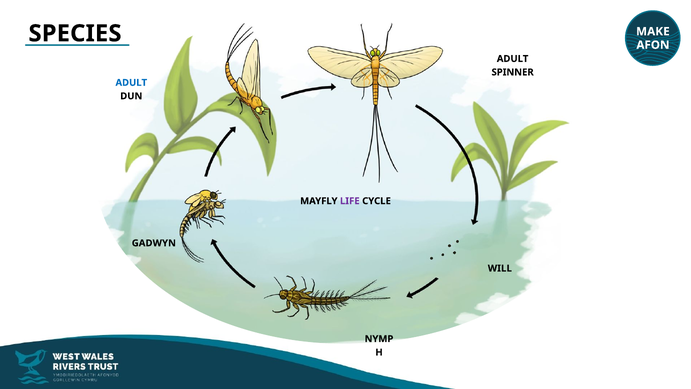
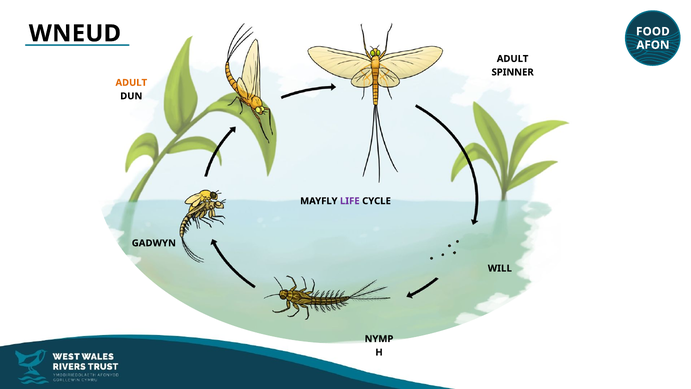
SPECIES: SPECIES -> WNEUD
MAKE: MAKE -> FOOD
ADULT at (131, 83) colour: blue -> orange
